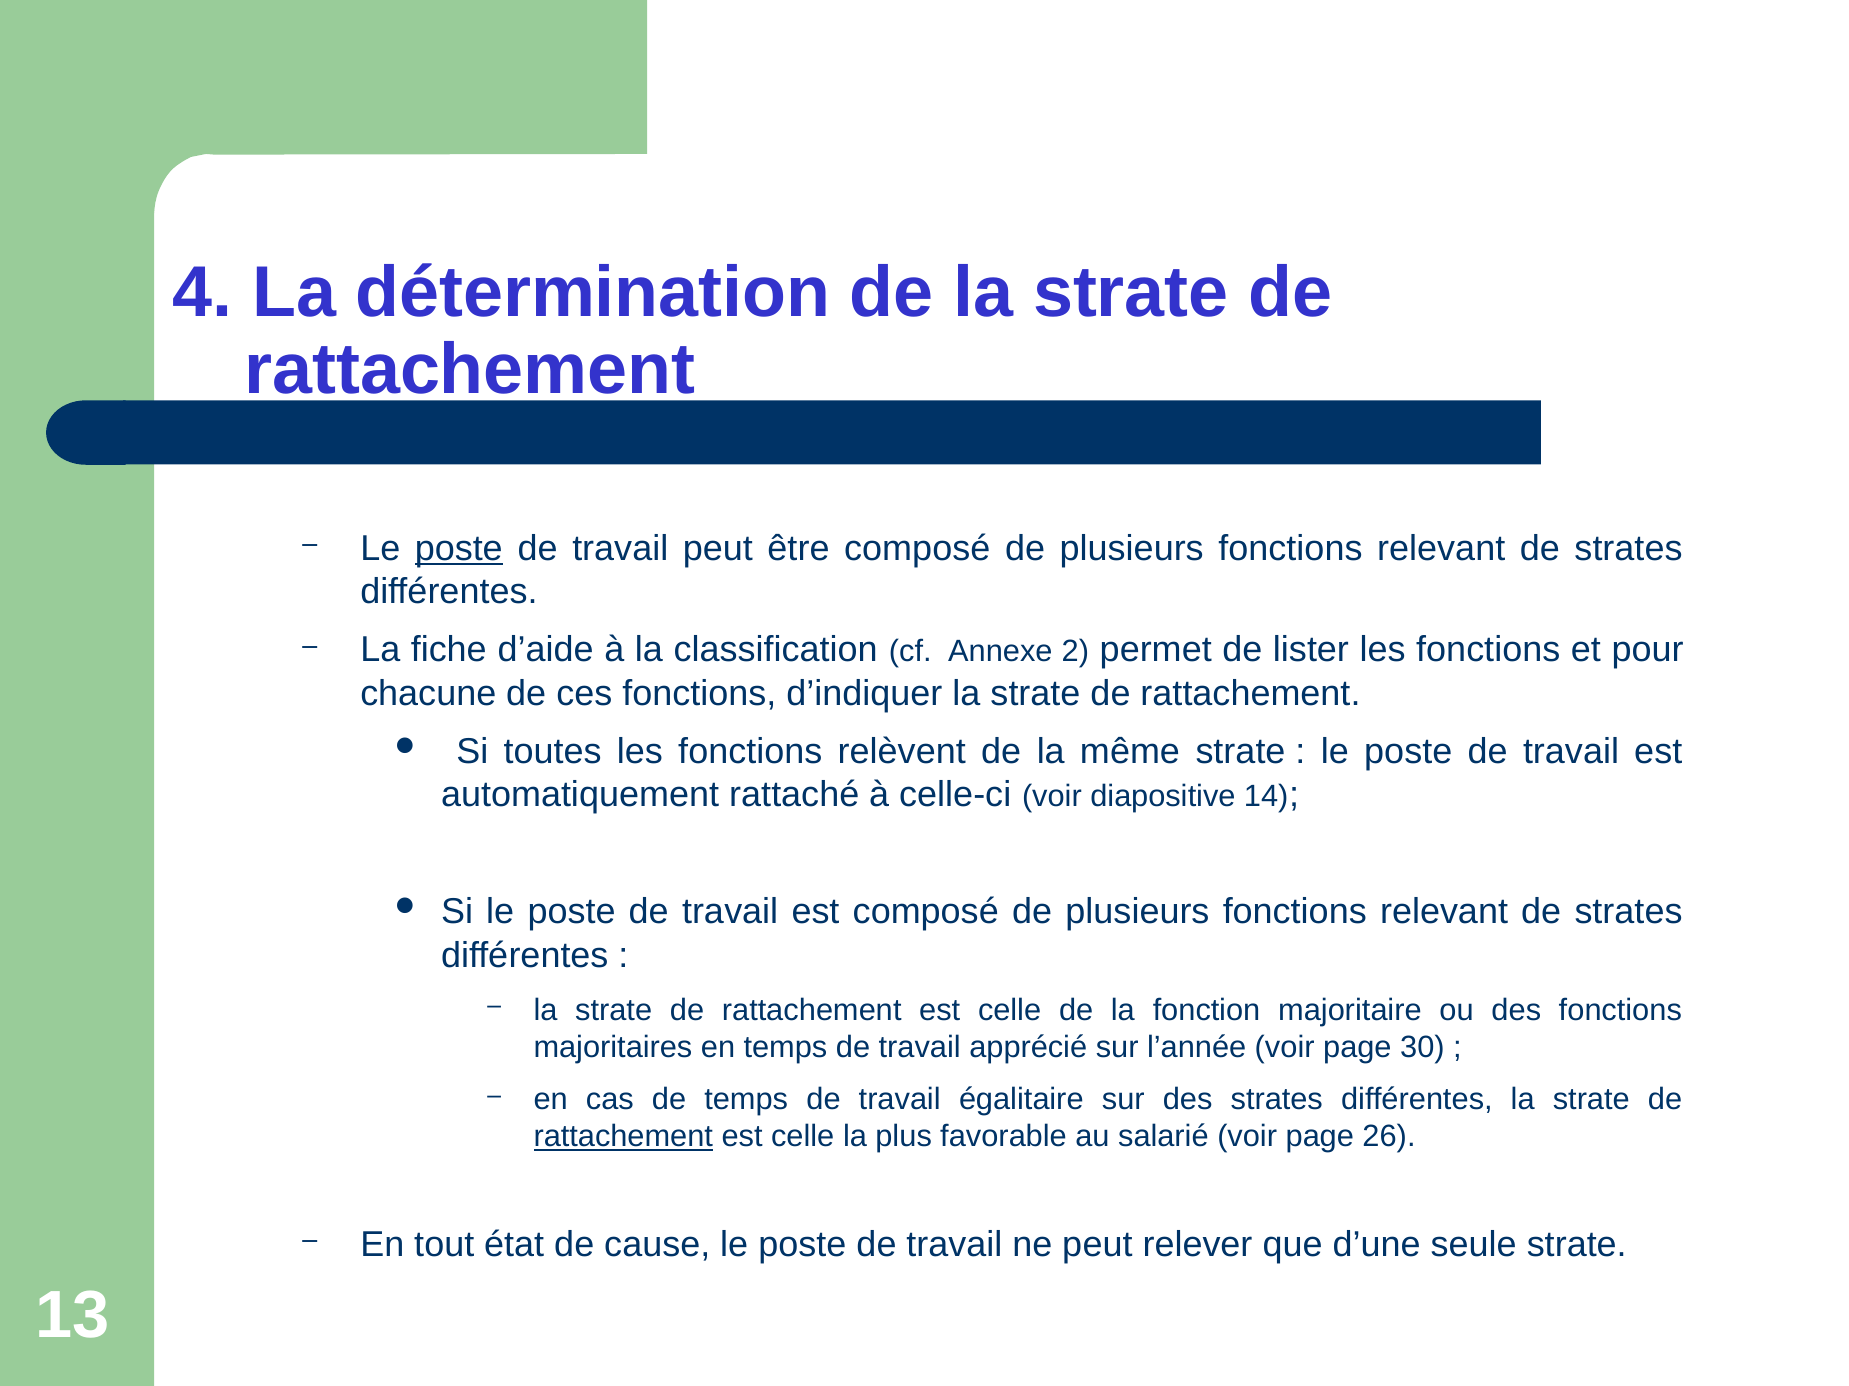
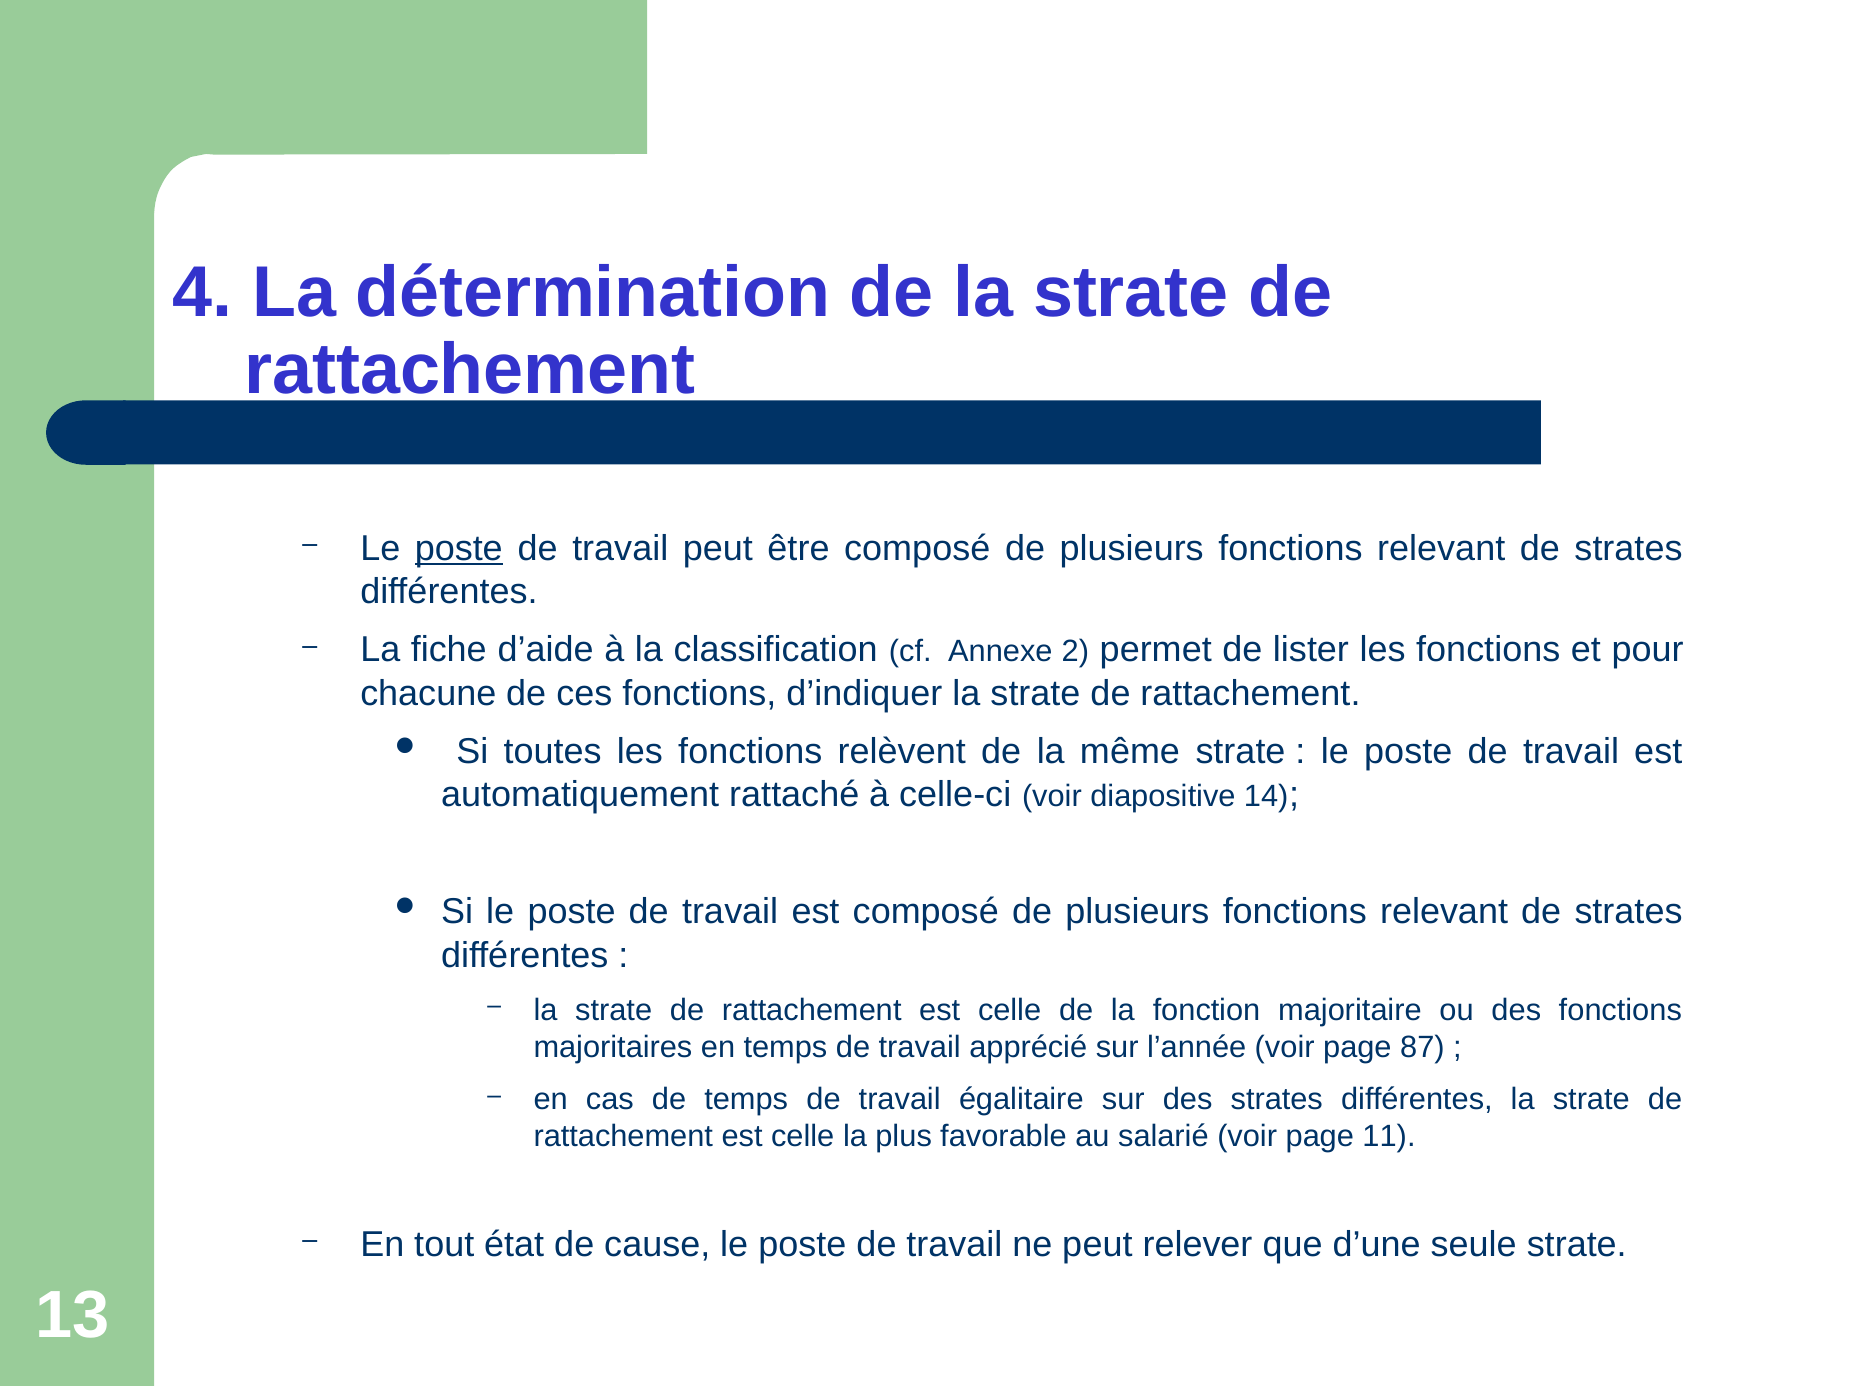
30: 30 -> 87
rattachement at (623, 1137) underline: present -> none
26: 26 -> 11
